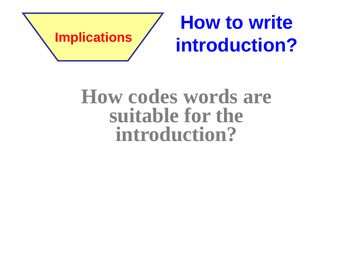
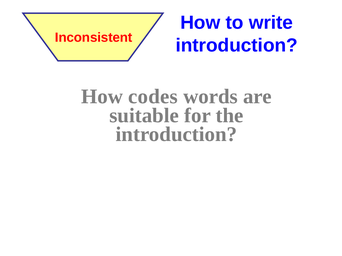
Implications: Implications -> Inconsistent
